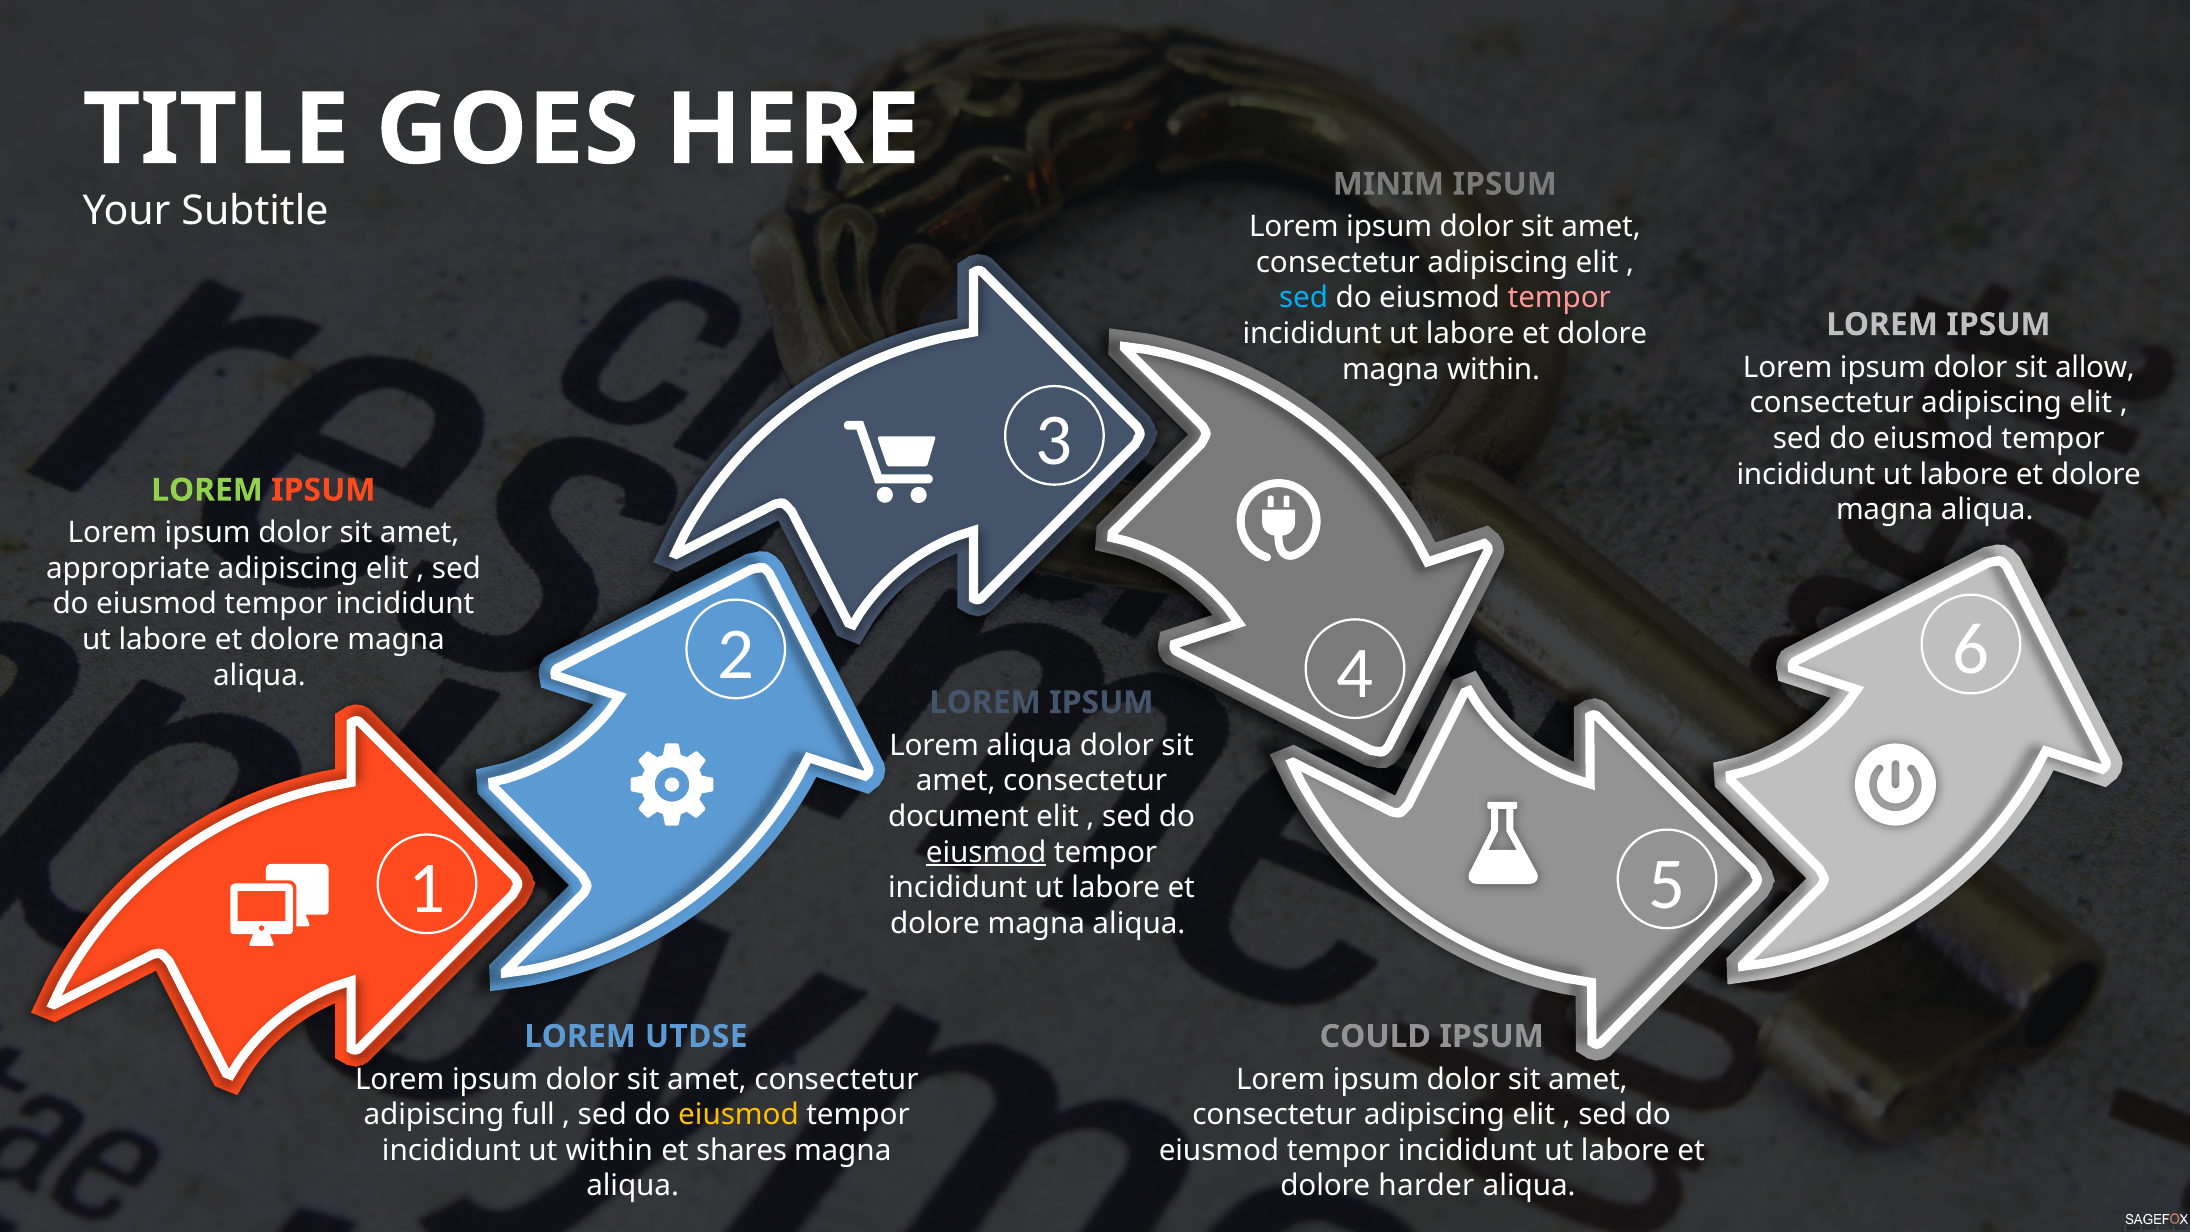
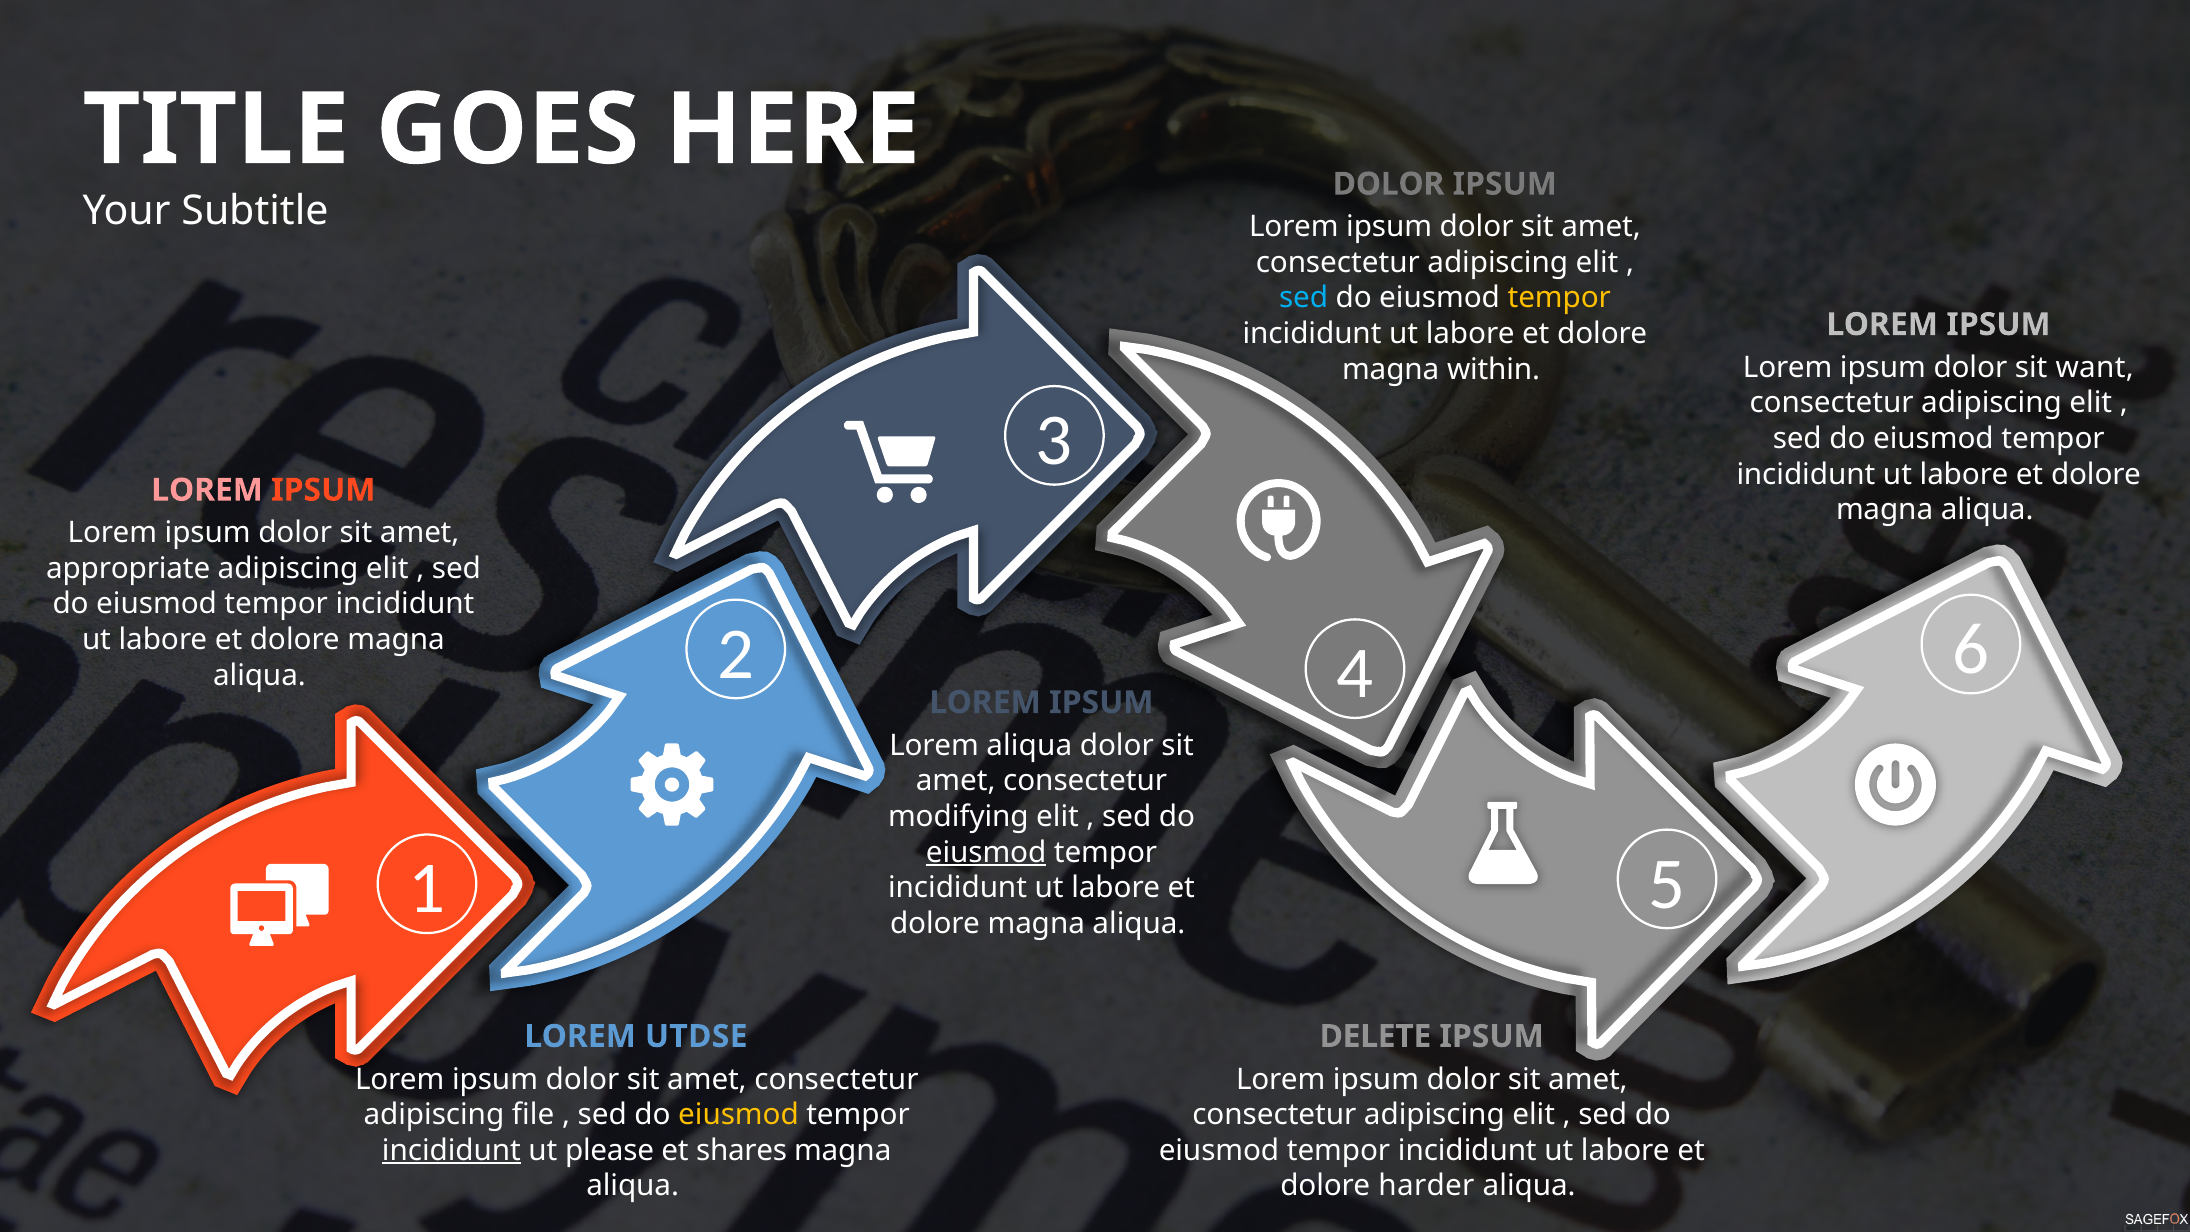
MINIM at (1388, 184): MINIM -> DOLOR
tempor at (1559, 298) colour: pink -> yellow
allow: allow -> want
LOREM at (207, 490) colour: light green -> pink
document: document -> modifying
COULD: COULD -> DELETE
full: full -> file
incididunt at (451, 1150) underline: none -> present
ut within: within -> please
